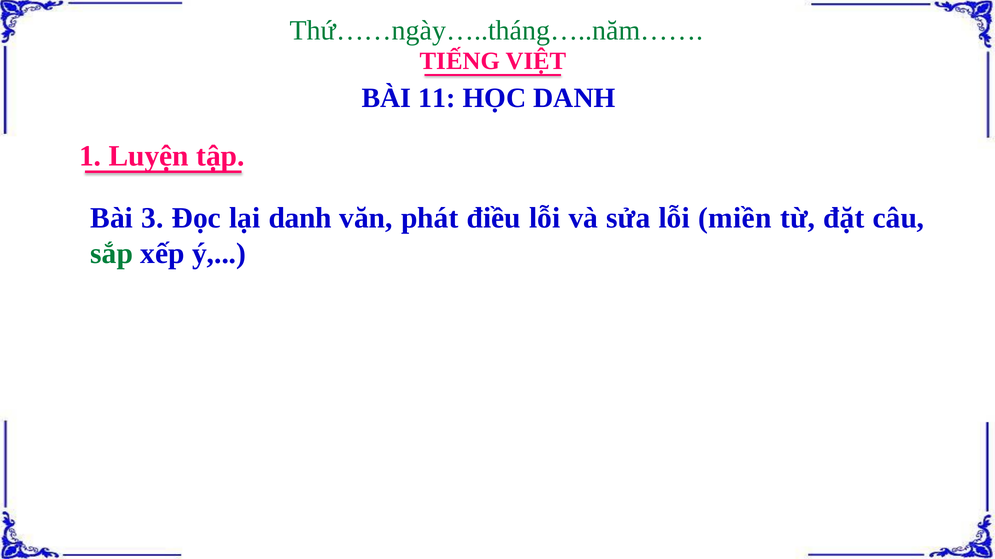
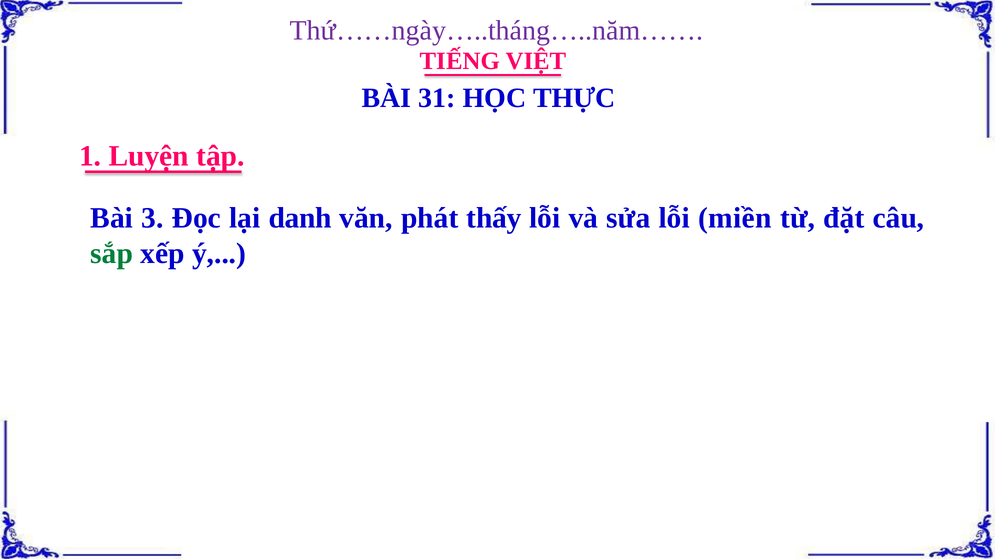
Thứ……ngày…..tháng…..năm…… colour: green -> purple
11: 11 -> 31
HỌC DANH: DANH -> THỰC
điều: điều -> thấy
